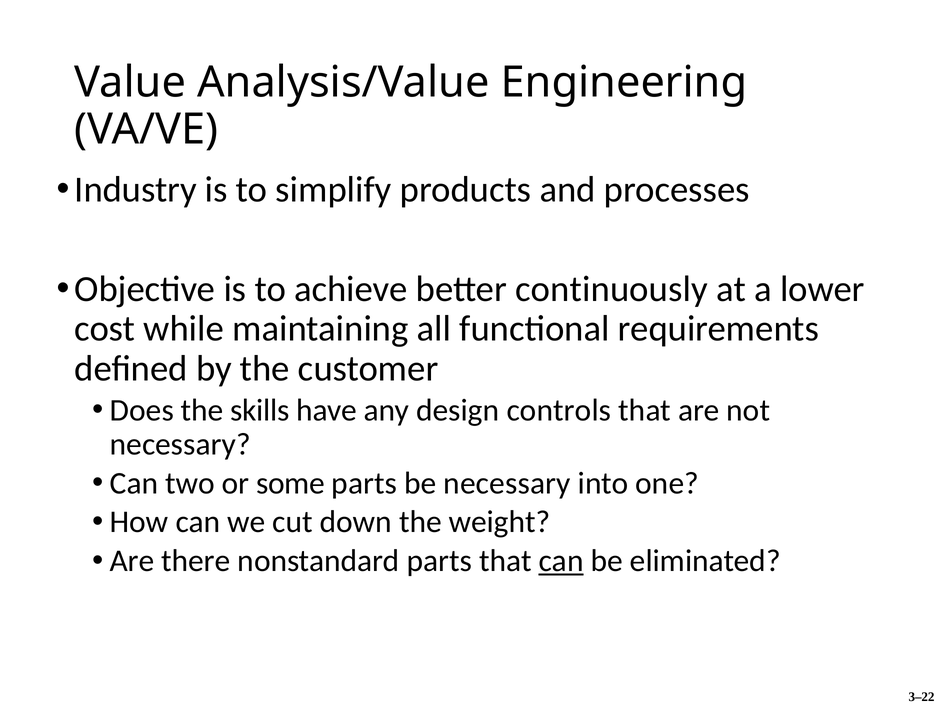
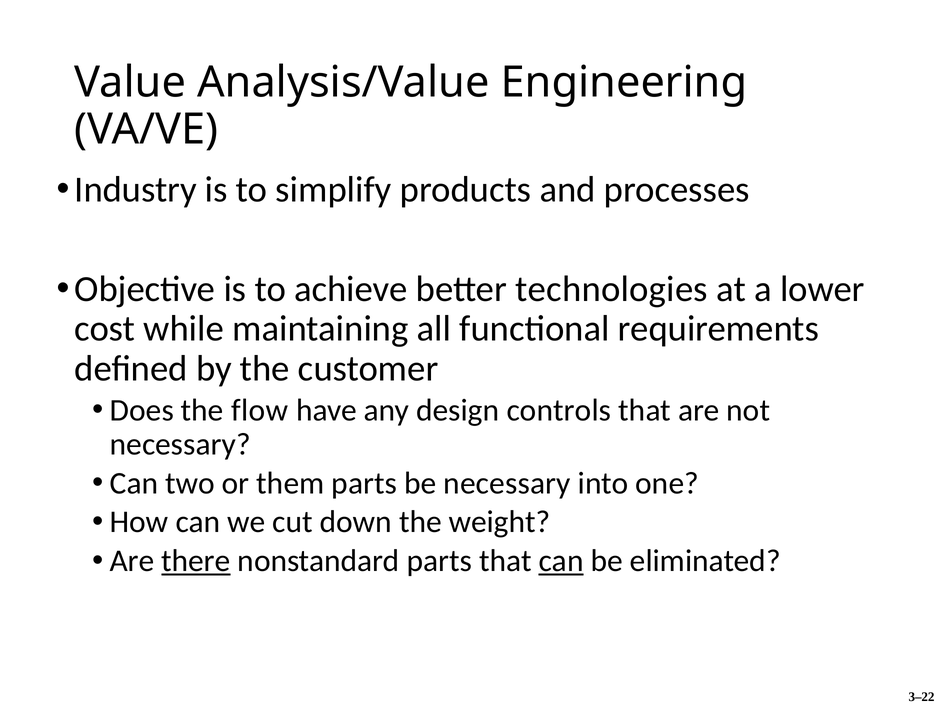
continuously: continuously -> technologies
skills: skills -> flow
some: some -> them
there underline: none -> present
